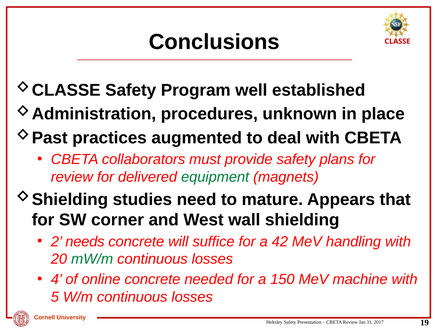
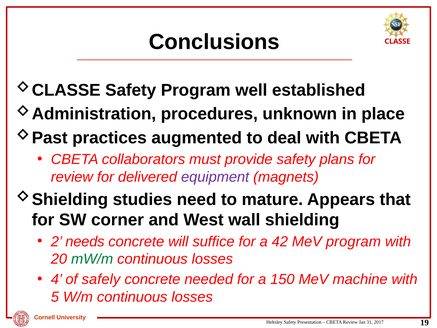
equipment colour: green -> purple
MeV handling: handling -> program
online: online -> safely
